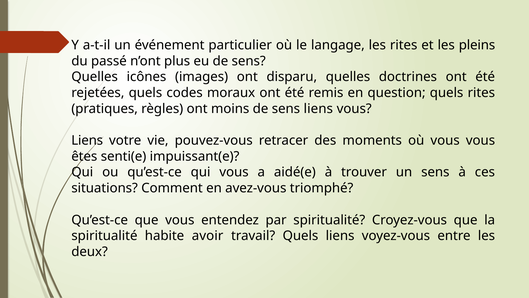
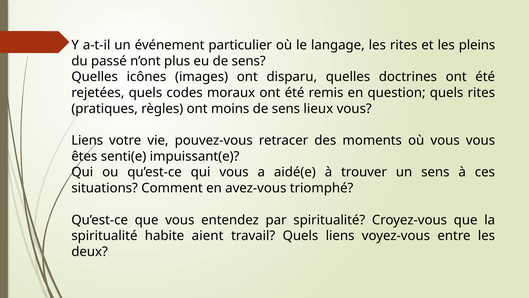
sens liens: liens -> lieux
avoir: avoir -> aient
